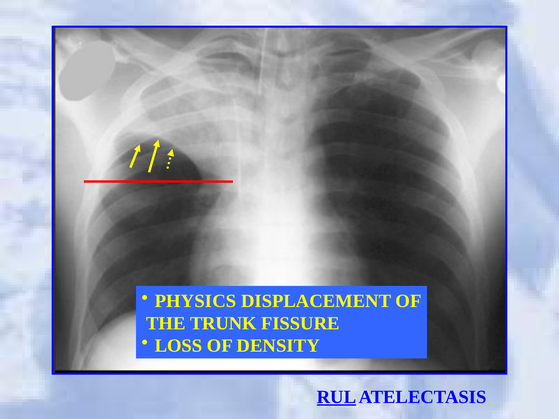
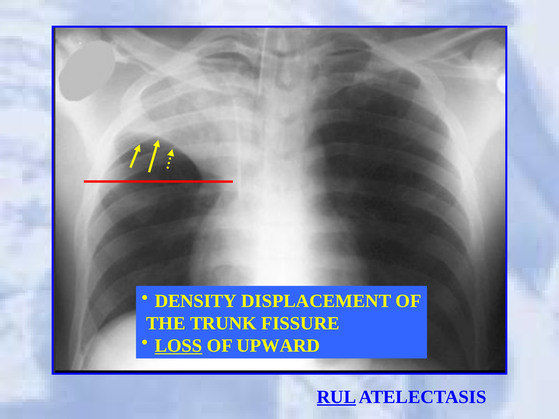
PHYSICS: PHYSICS -> DENSITY
LOSS underline: none -> present
DENSITY: DENSITY -> UPWARD
